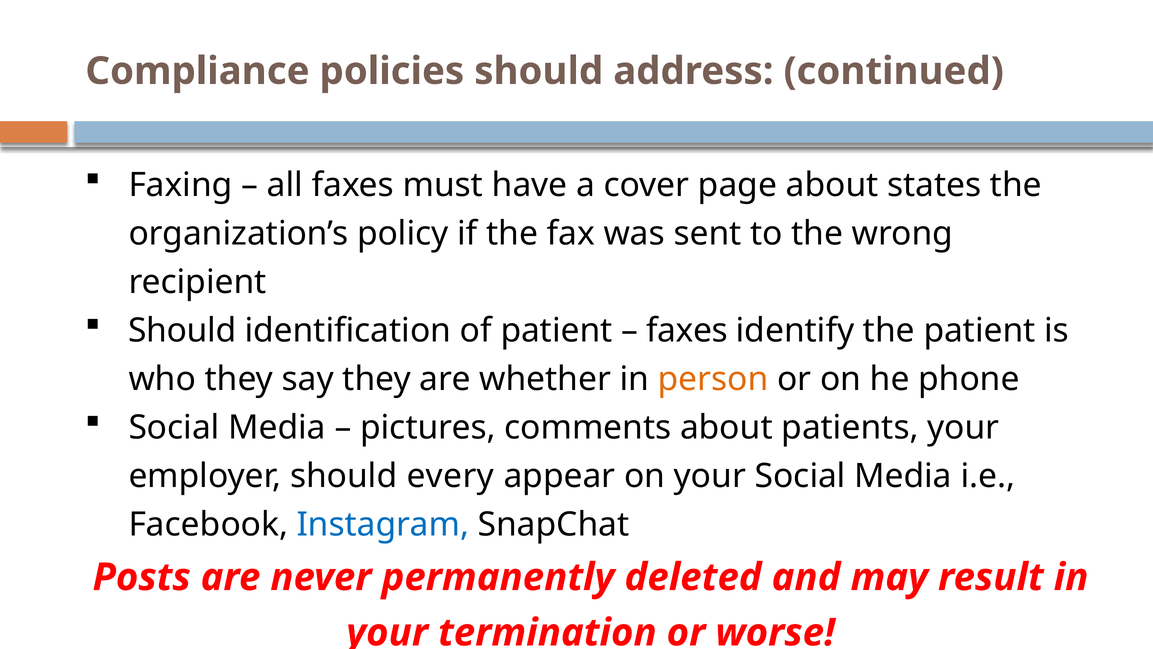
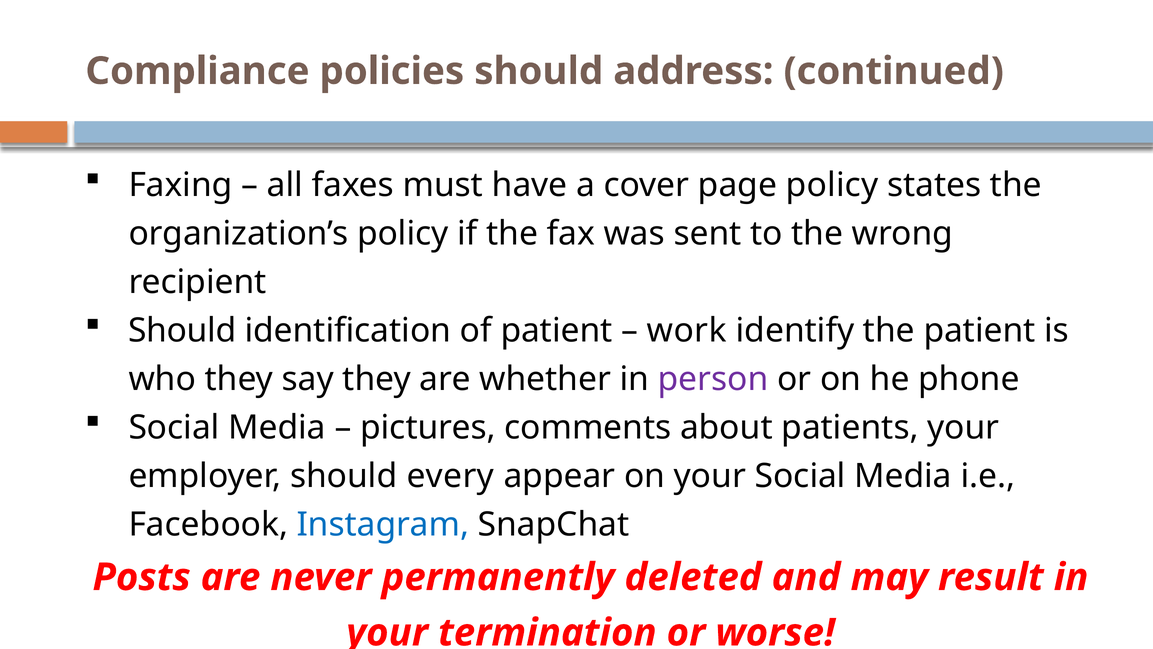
page about: about -> policy
faxes at (687, 330): faxes -> work
person colour: orange -> purple
